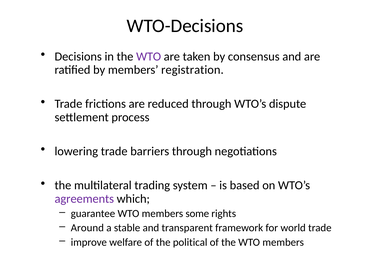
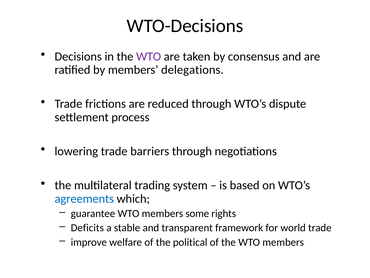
registration: registration -> delegations
agreements colour: purple -> blue
Around: Around -> Deficits
